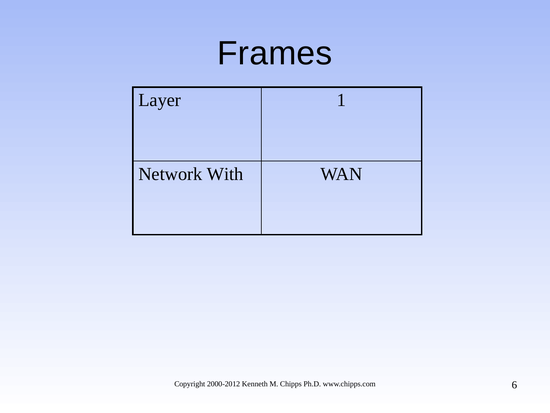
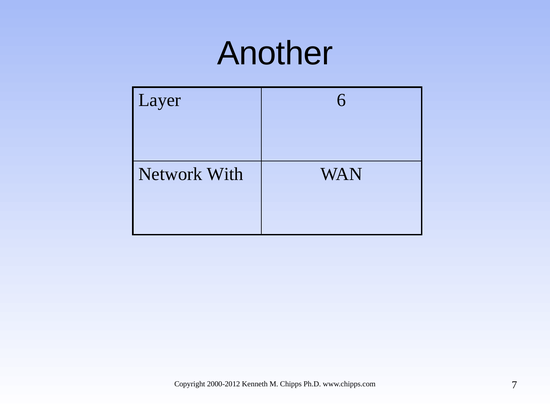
Frames: Frames -> Another
1: 1 -> 6
6: 6 -> 7
